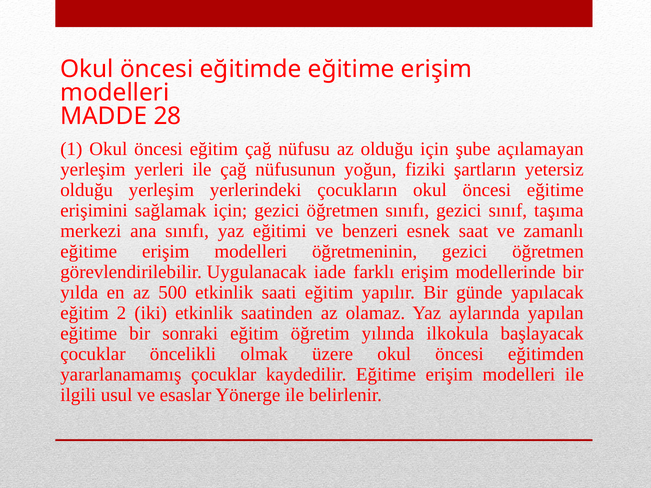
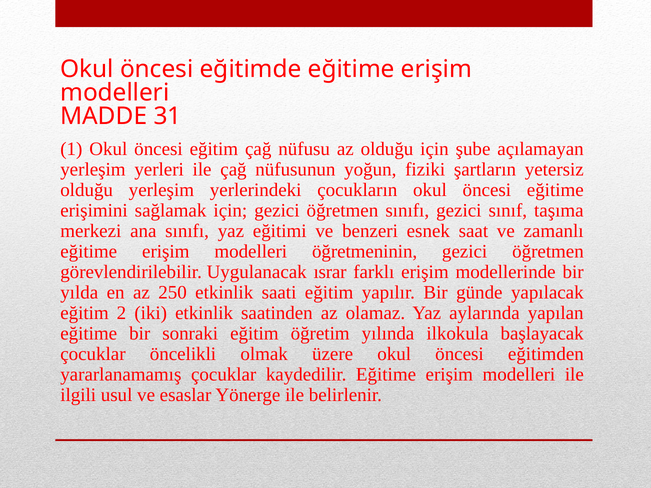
28: 28 -> 31
iade: iade -> ısrar
500: 500 -> 250
